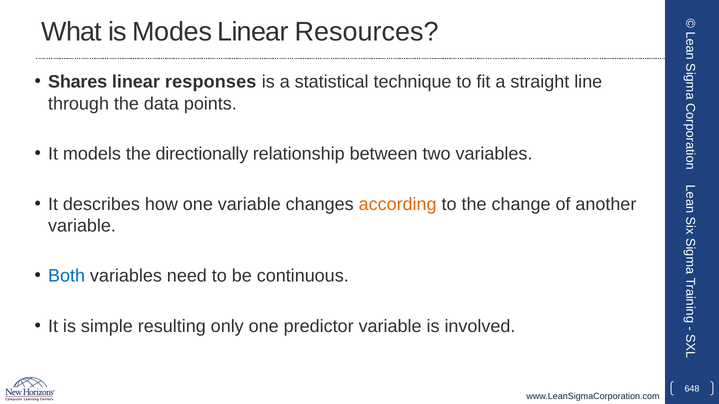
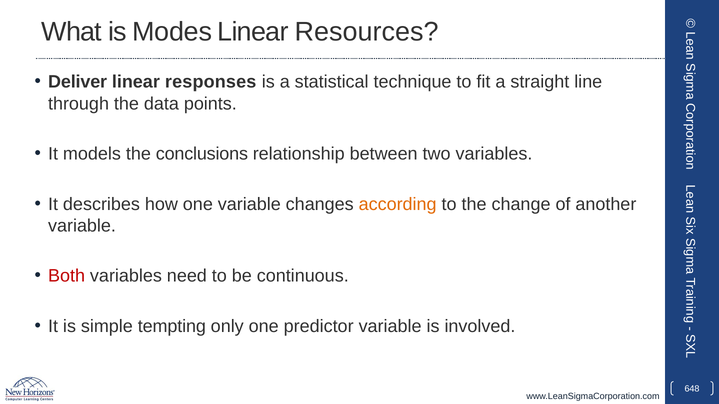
Shares: Shares -> Deliver
directionally: directionally -> conclusions
Both colour: blue -> red
resulting: resulting -> tempting
